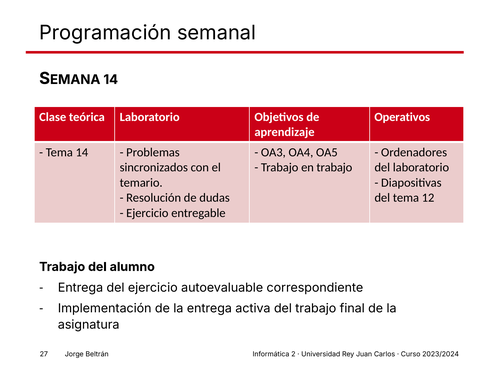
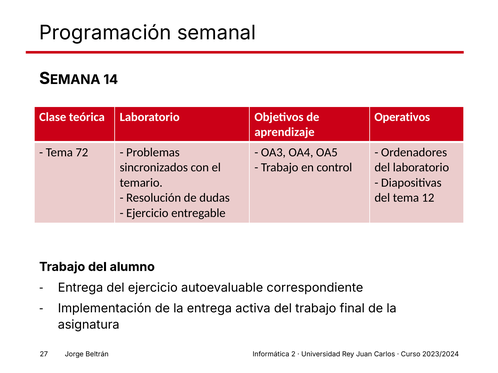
Tema 14: 14 -> 72
en trabajo: trabajo -> control
